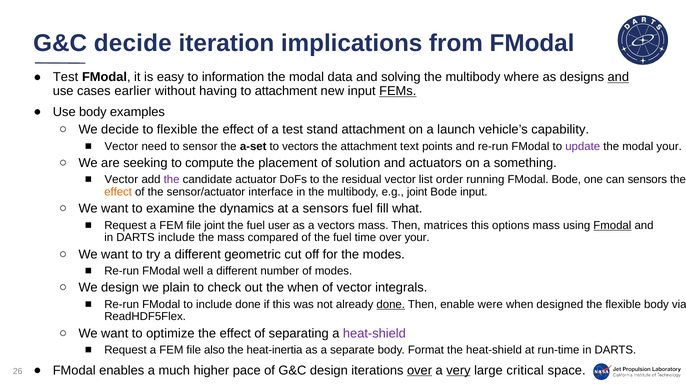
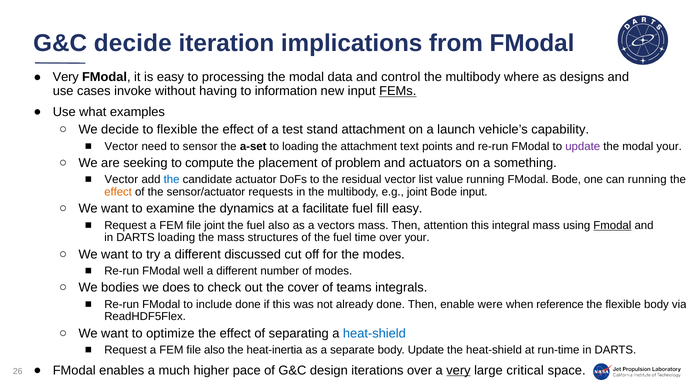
Test at (66, 77): Test -> Very
information: information -> processing
solving: solving -> control
and at (618, 77) underline: present -> none
earlier: earlier -> invoke
to attachment: attachment -> information
Use body: body -> what
to vectors: vectors -> loading
solution: solution -> problem
the at (172, 180) colour: purple -> blue
order: order -> value
can sensors: sensors -> running
interface: interface -> requests
a sensors: sensors -> facilitate
fill what: what -> easy
fuel user: user -> also
matrices: matrices -> attention
options: options -> integral
DARTS include: include -> loading
compared: compared -> structures
geometric: geometric -> discussed
We design: design -> bodies
plain: plain -> does
the when: when -> cover
of vector: vector -> teams
done at (391, 304) underline: present -> none
designed: designed -> reference
heat-shield at (374, 333) colour: purple -> blue
body Format: Format -> Update
over at (420, 370) underline: present -> none
